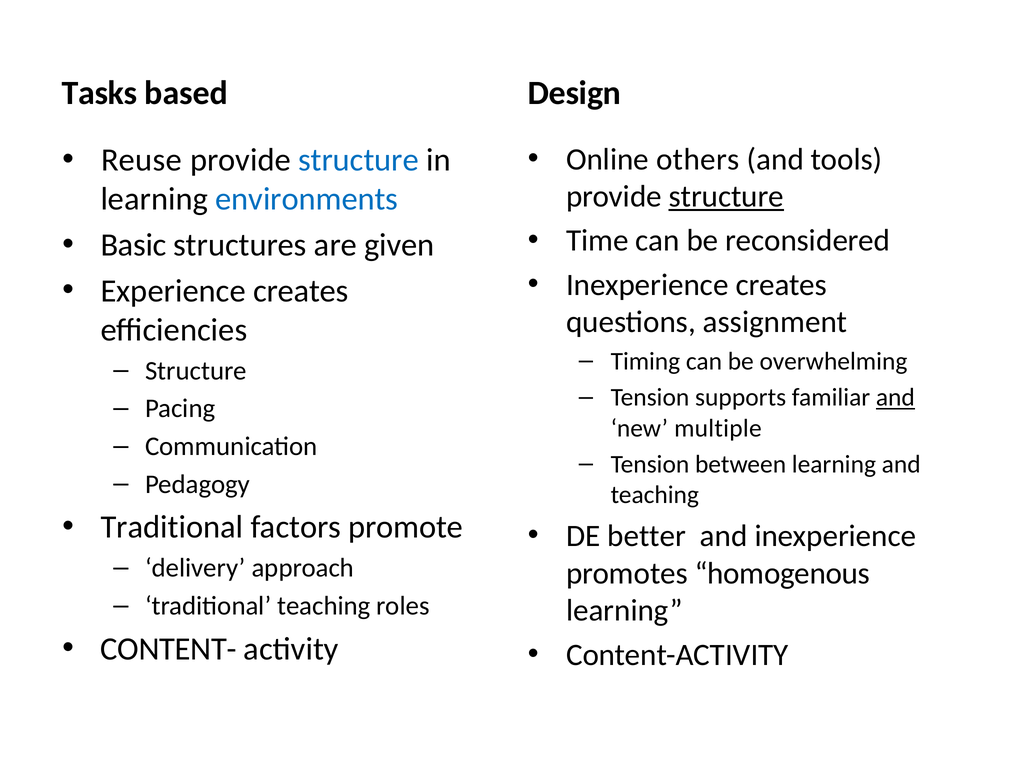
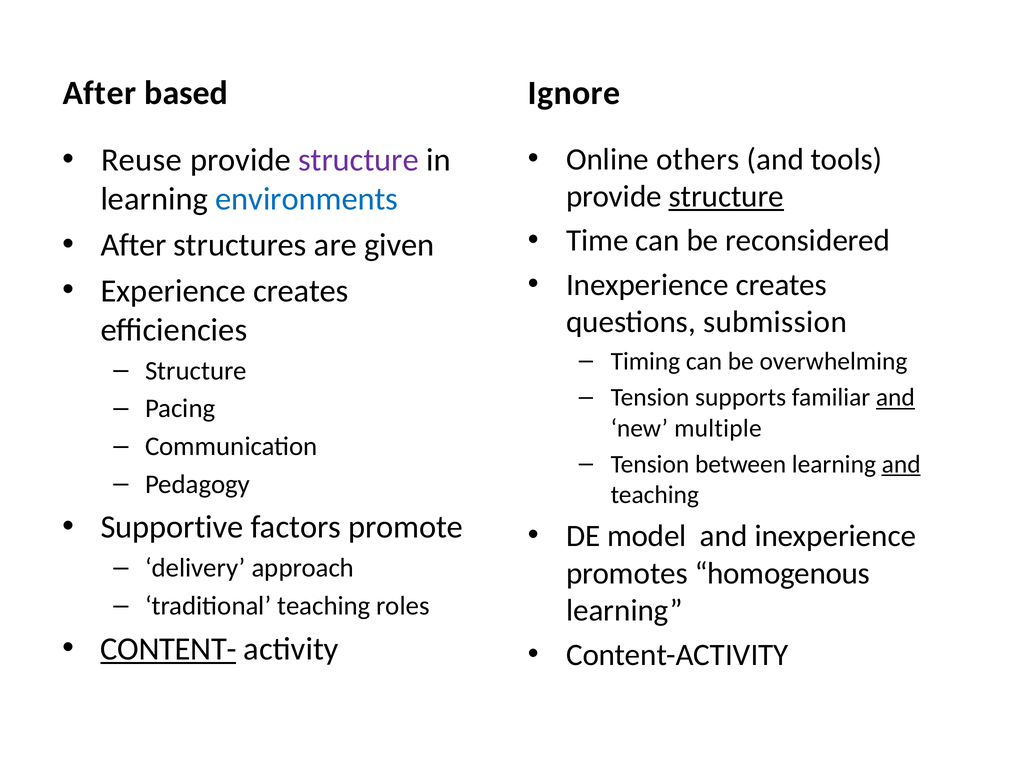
Tasks at (100, 93): Tasks -> After
Design: Design -> Ignore
structure at (359, 160) colour: blue -> purple
Basic at (133, 245): Basic -> After
assignment: assignment -> submission
and at (901, 465) underline: none -> present
Traditional at (172, 527): Traditional -> Supportive
better: better -> model
CONTENT- underline: none -> present
